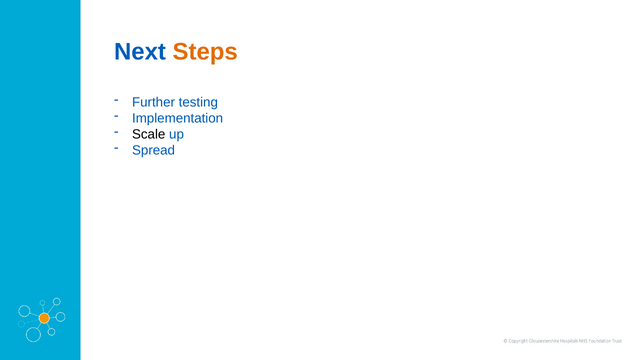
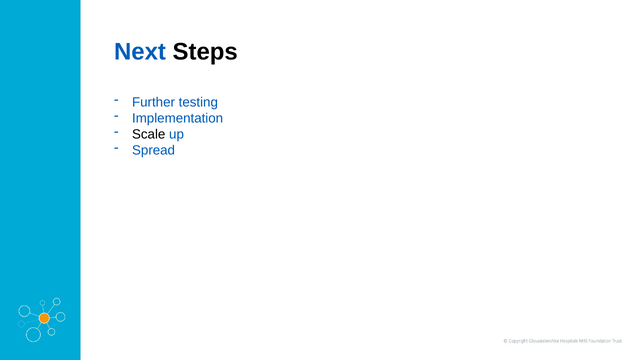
Steps colour: orange -> black
